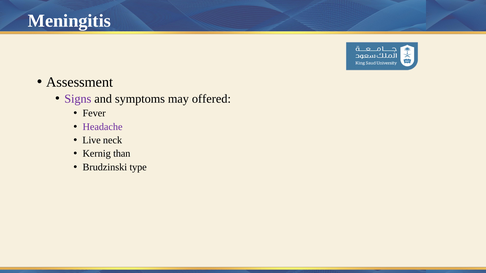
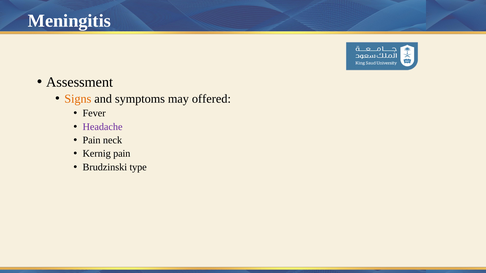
Signs colour: purple -> orange
Live at (92, 140): Live -> Pain
Kernig than: than -> pain
